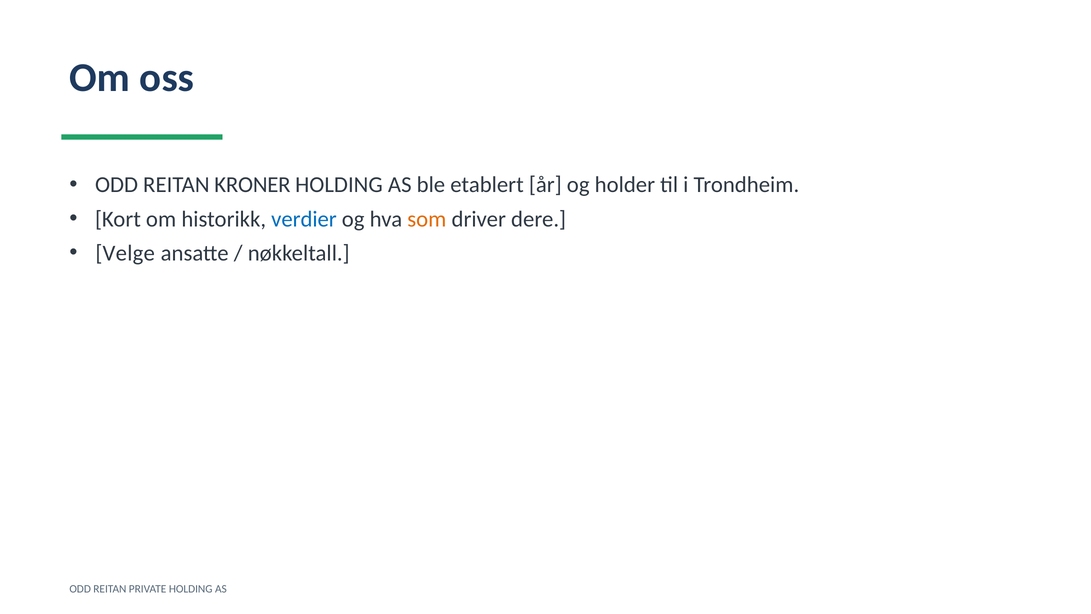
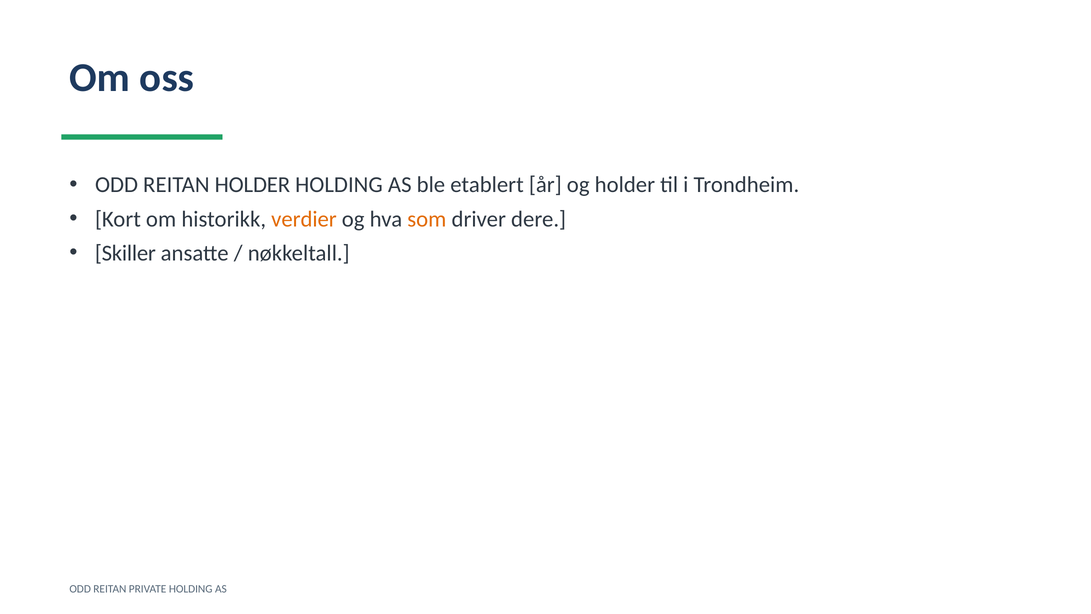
REITAN KRONER: KRONER -> HOLDER
verdier colour: blue -> orange
Velge: Velge -> Skiller
